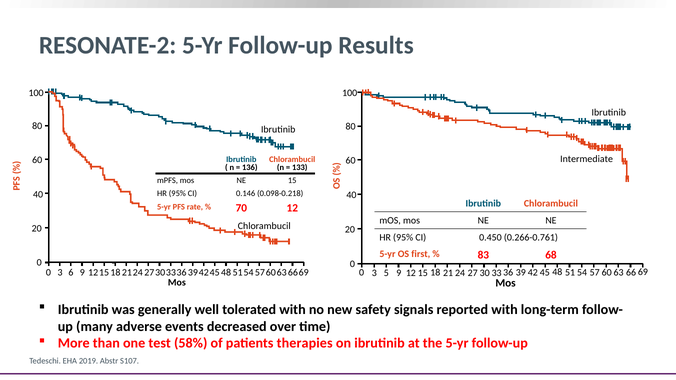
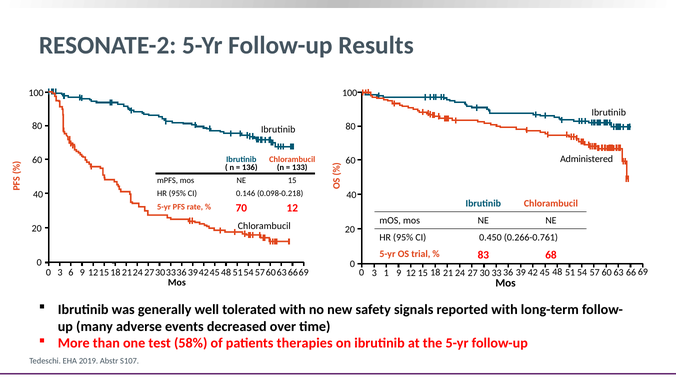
Intermediate: Intermediate -> Administered
first: first -> trial
5: 5 -> 1
